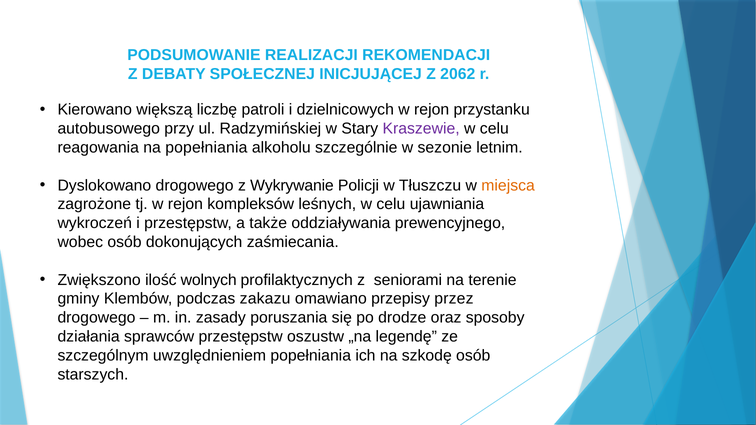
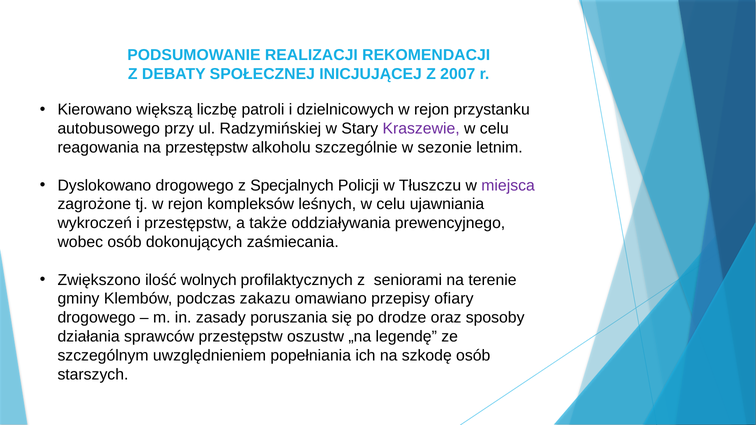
2062: 2062 -> 2007
na popełniania: popełniania -> przestępstw
Wykrywanie: Wykrywanie -> Specjalnych
miejsca colour: orange -> purple
przez: przez -> ofiary
